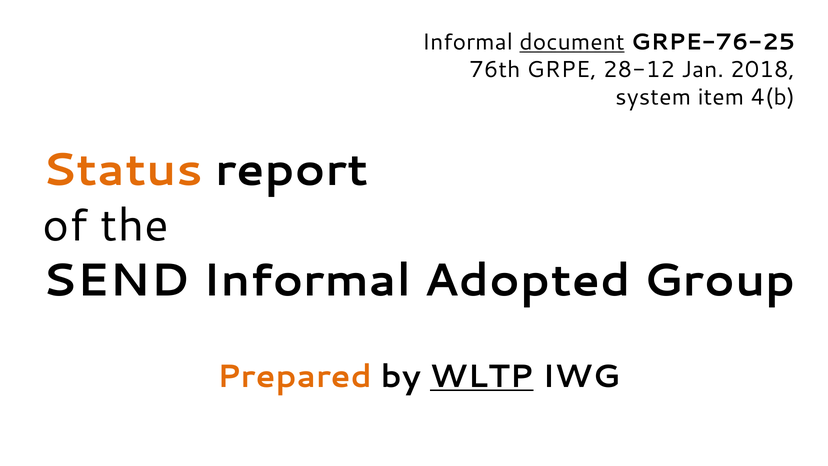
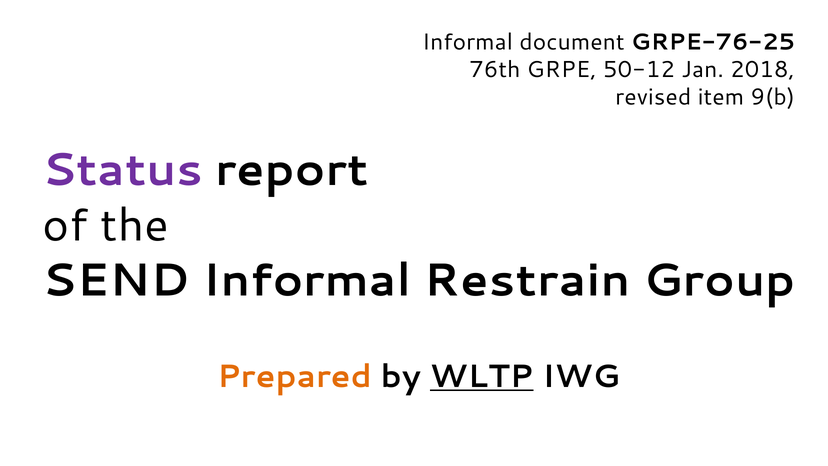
document underline: present -> none
28-12: 28-12 -> 50-12
system: system -> revised
4(b: 4(b -> 9(b
Status colour: orange -> purple
Adopted: Adopted -> Restrain
